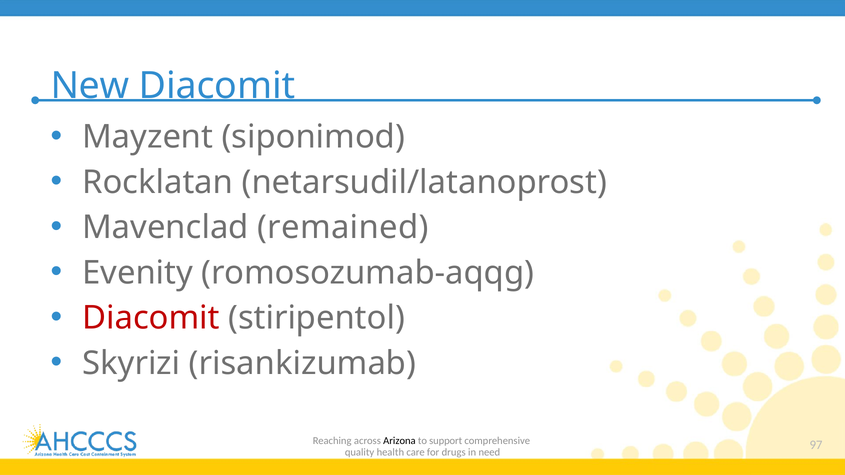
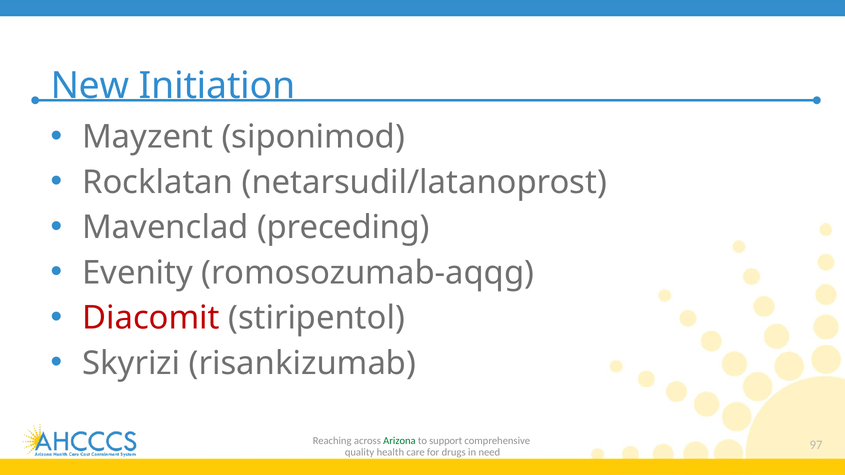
New Diacomit: Diacomit -> Initiation
remained: remained -> preceding
Arizona colour: black -> green
